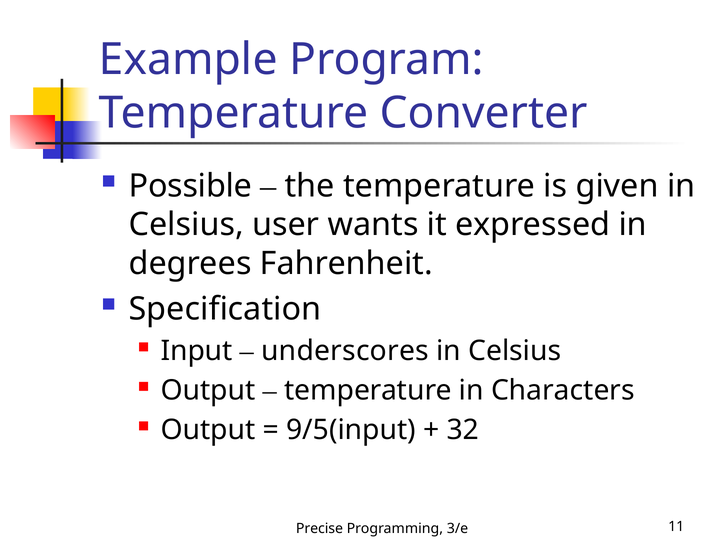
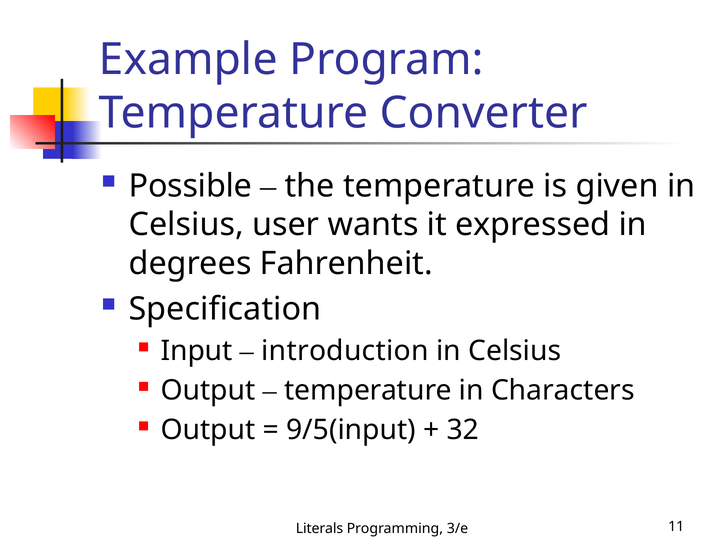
underscores: underscores -> introduction
Precise: Precise -> Literals
